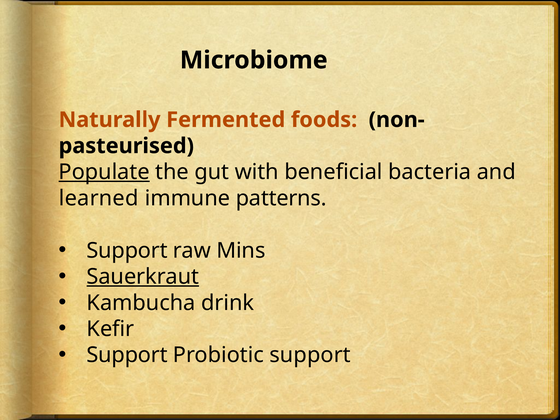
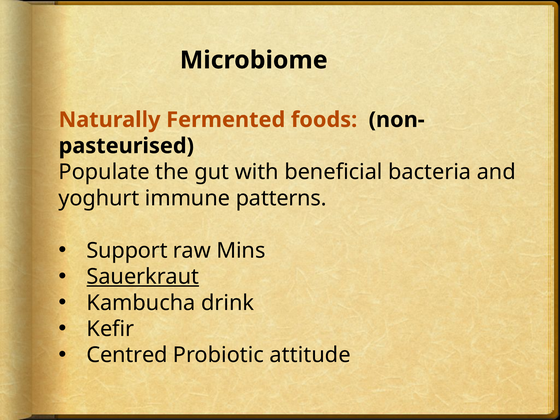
Populate underline: present -> none
learned: learned -> yoghurt
Support at (127, 355): Support -> Centred
Probiotic support: support -> attitude
